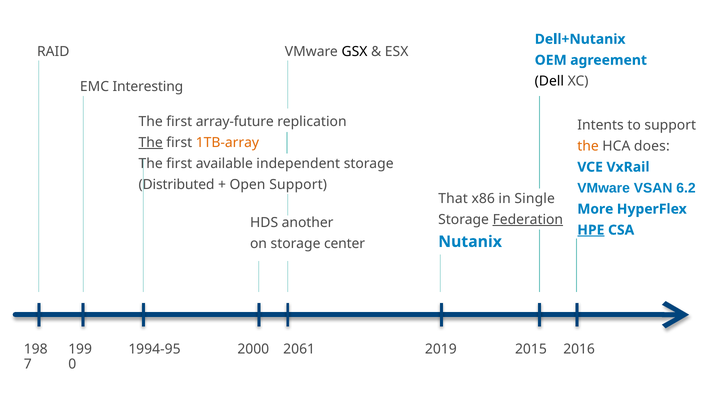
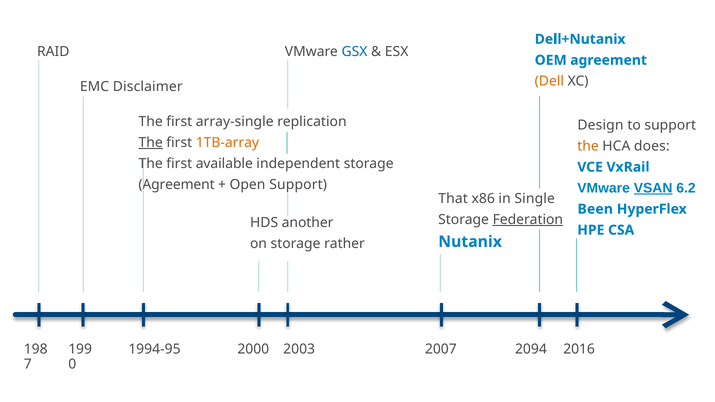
GSX colour: black -> blue
Dell colour: black -> orange
Interesting: Interesting -> Disclaimer
array-future: array-future -> array-single
Intents: Intents -> Design
Distributed at (177, 185): Distributed -> Agreement
VSAN underline: none -> present
More: More -> Been
HPE underline: present -> none
center: center -> rather
2061: 2061 -> 2003
2019: 2019 -> 2007
2015: 2015 -> 2094
